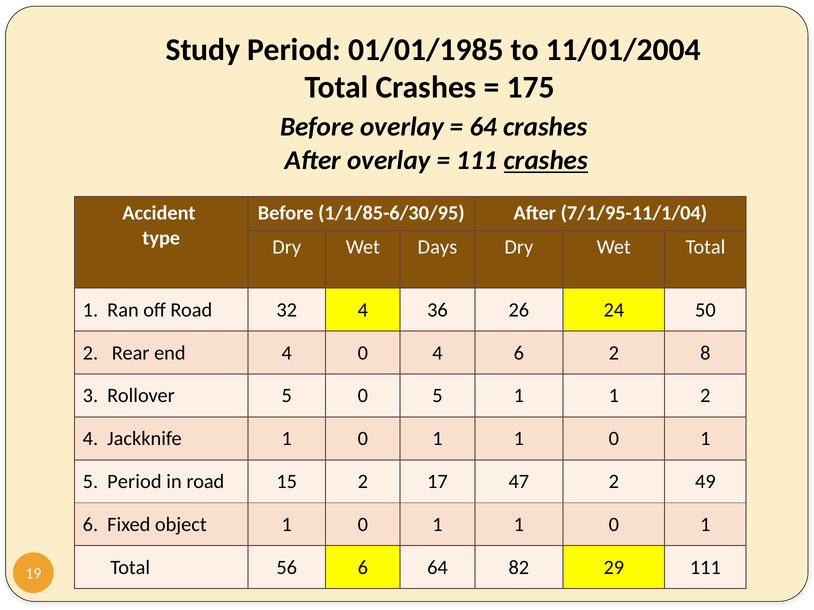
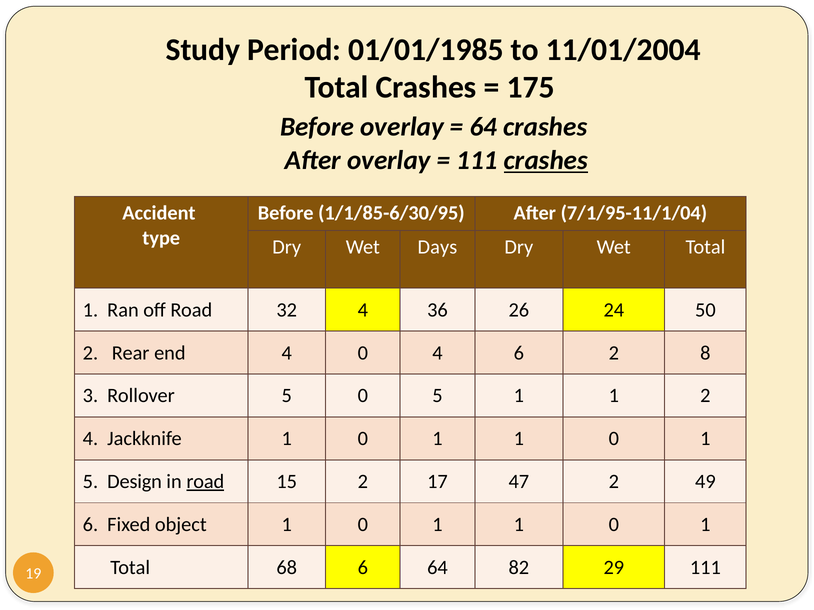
5 Period: Period -> Design
road at (205, 482) underline: none -> present
56: 56 -> 68
